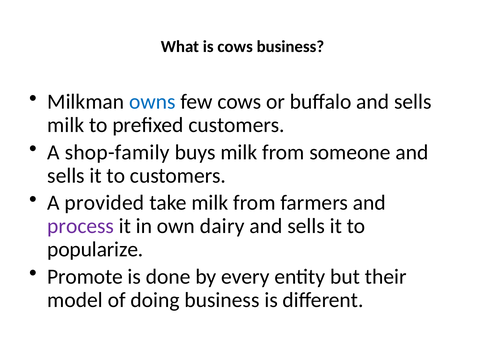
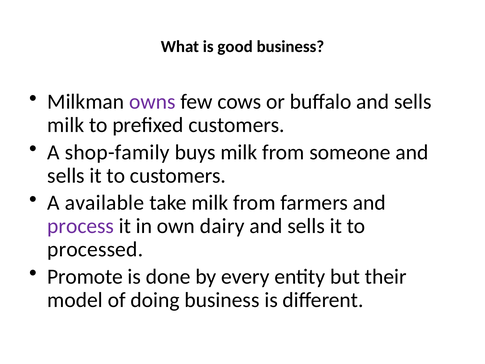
is cows: cows -> good
owns colour: blue -> purple
provided: provided -> available
popularize: popularize -> processed
